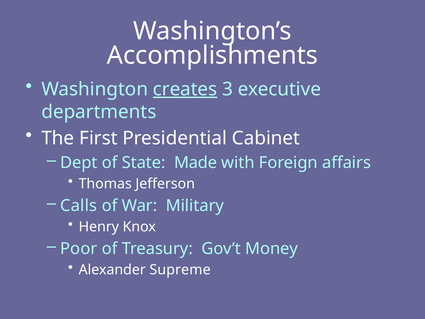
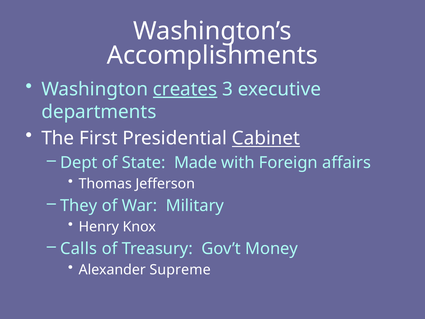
Cabinet underline: none -> present
Calls: Calls -> They
Poor: Poor -> Calls
